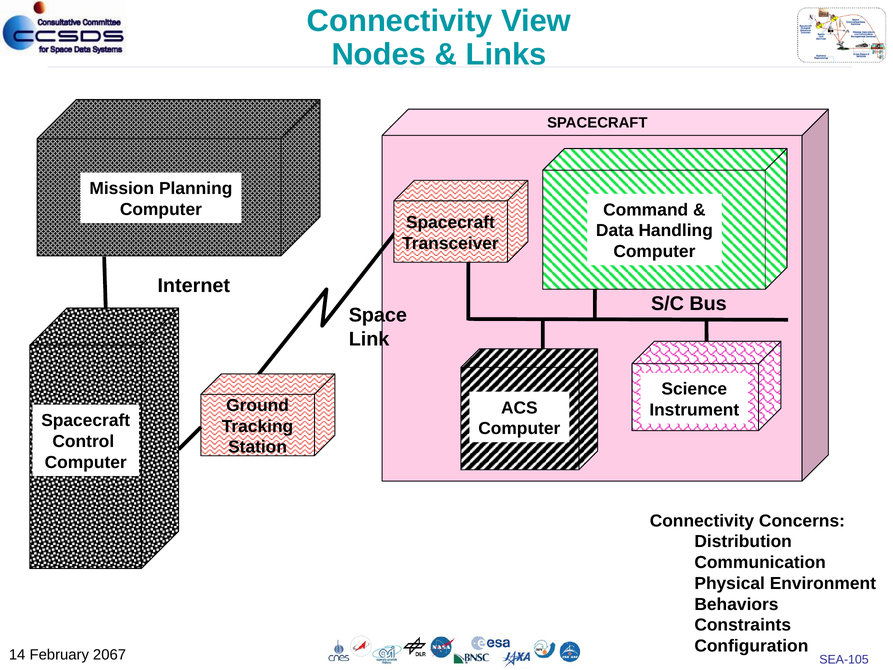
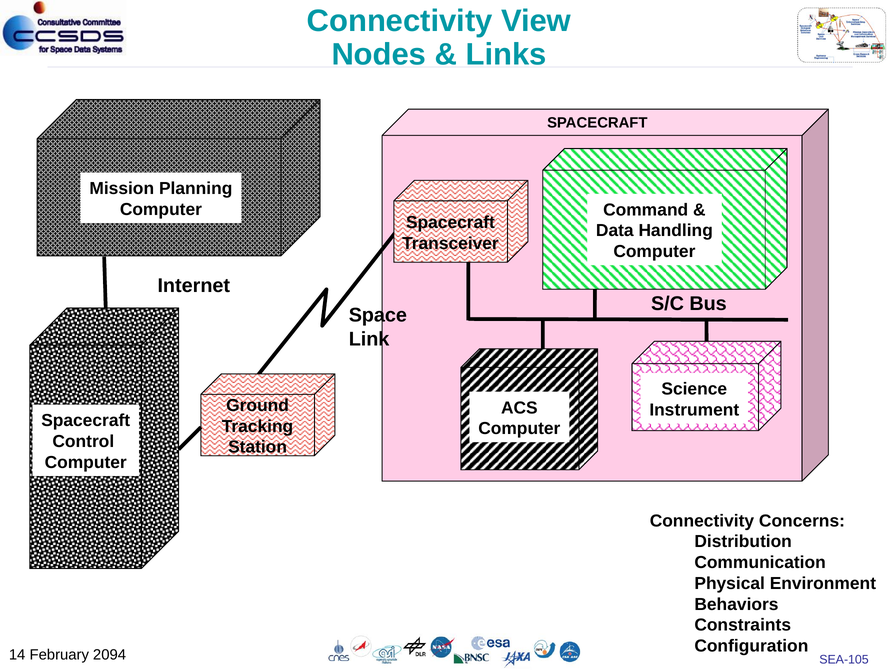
2067: 2067 -> 2094
